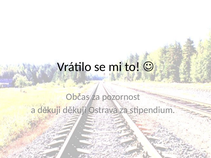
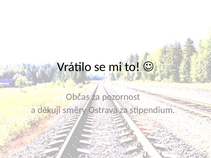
děkuji děkuji: děkuji -> směry
